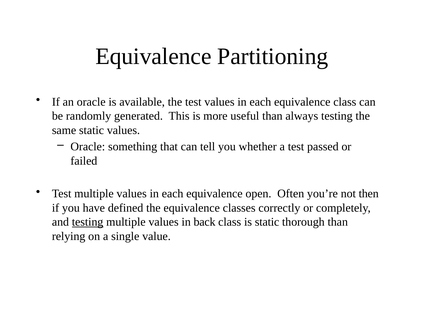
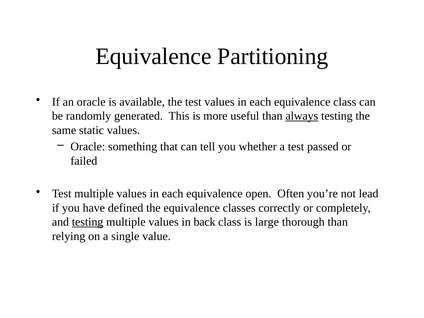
always underline: none -> present
then: then -> lead
is static: static -> large
